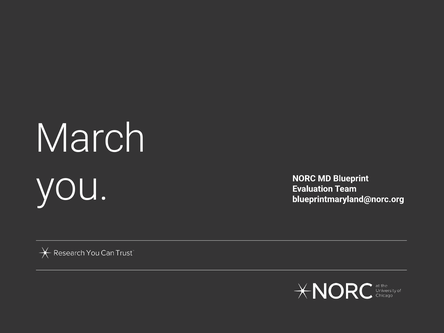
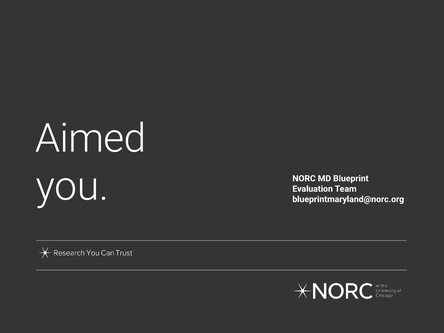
March: March -> Aimed
